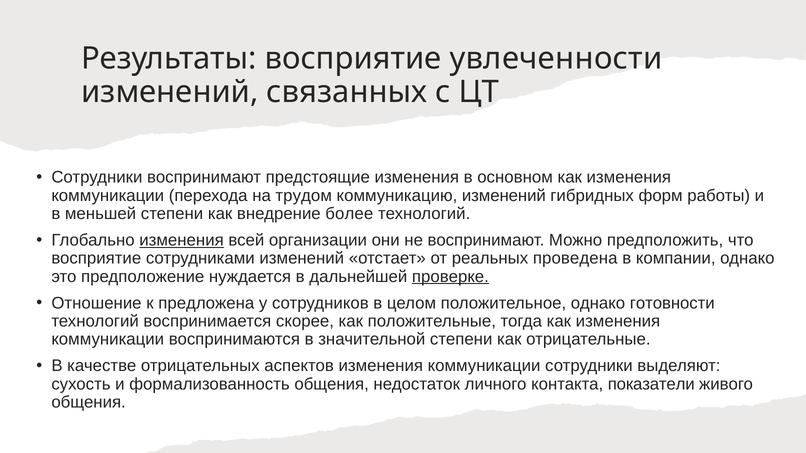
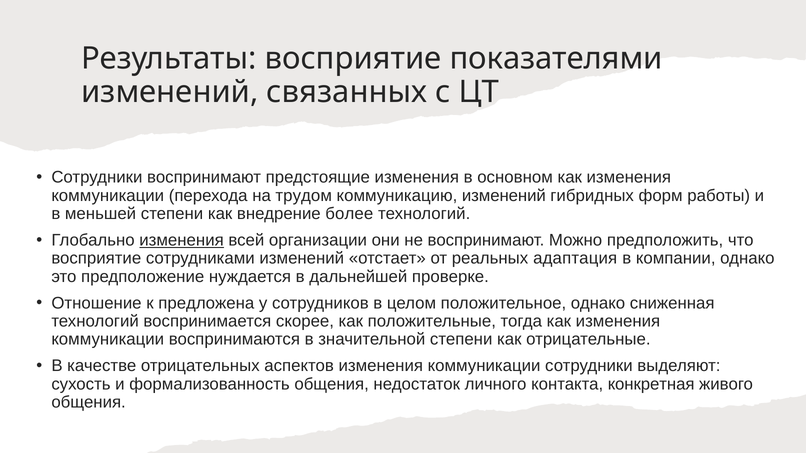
увлеченности: увлеченности -> показателями
проведена: проведена -> адаптация
проверке underline: present -> none
готовности: готовности -> сниженная
показатели: показатели -> конкретная
